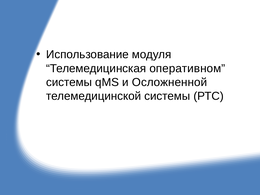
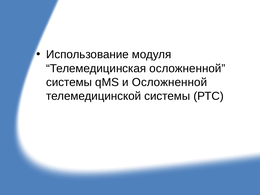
Телемедицинская оперативном: оперативном -> осложненной
